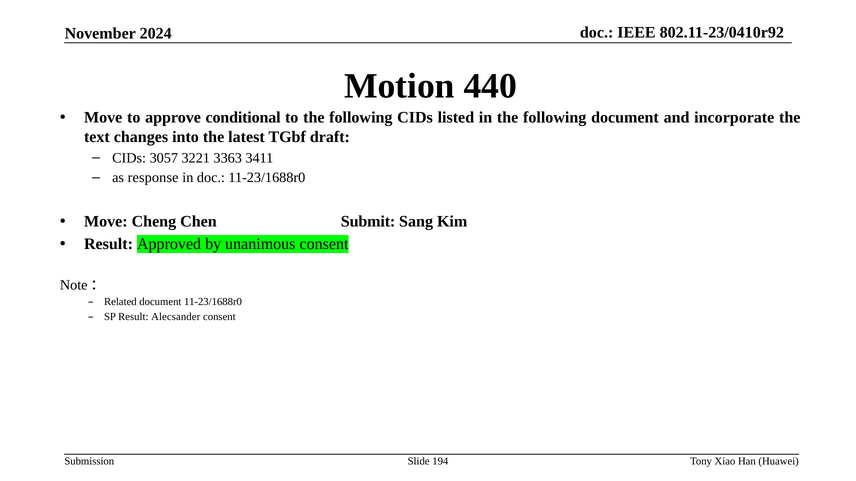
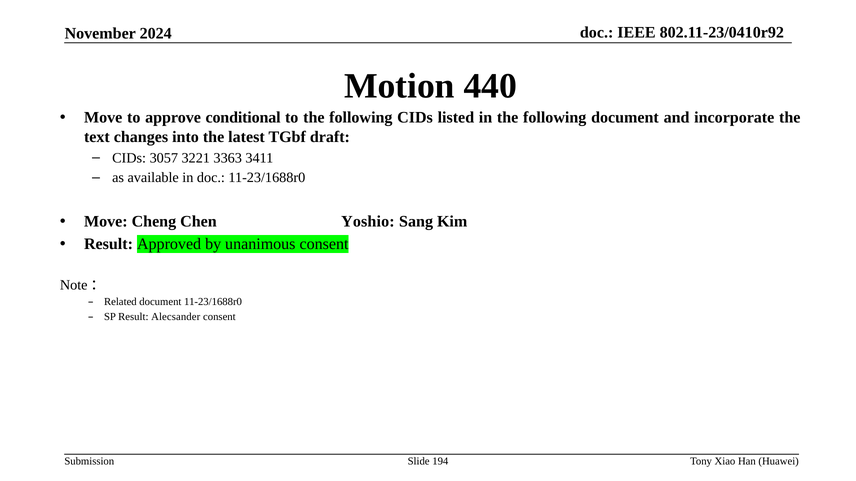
response: response -> available
Submit: Submit -> Yoshio
